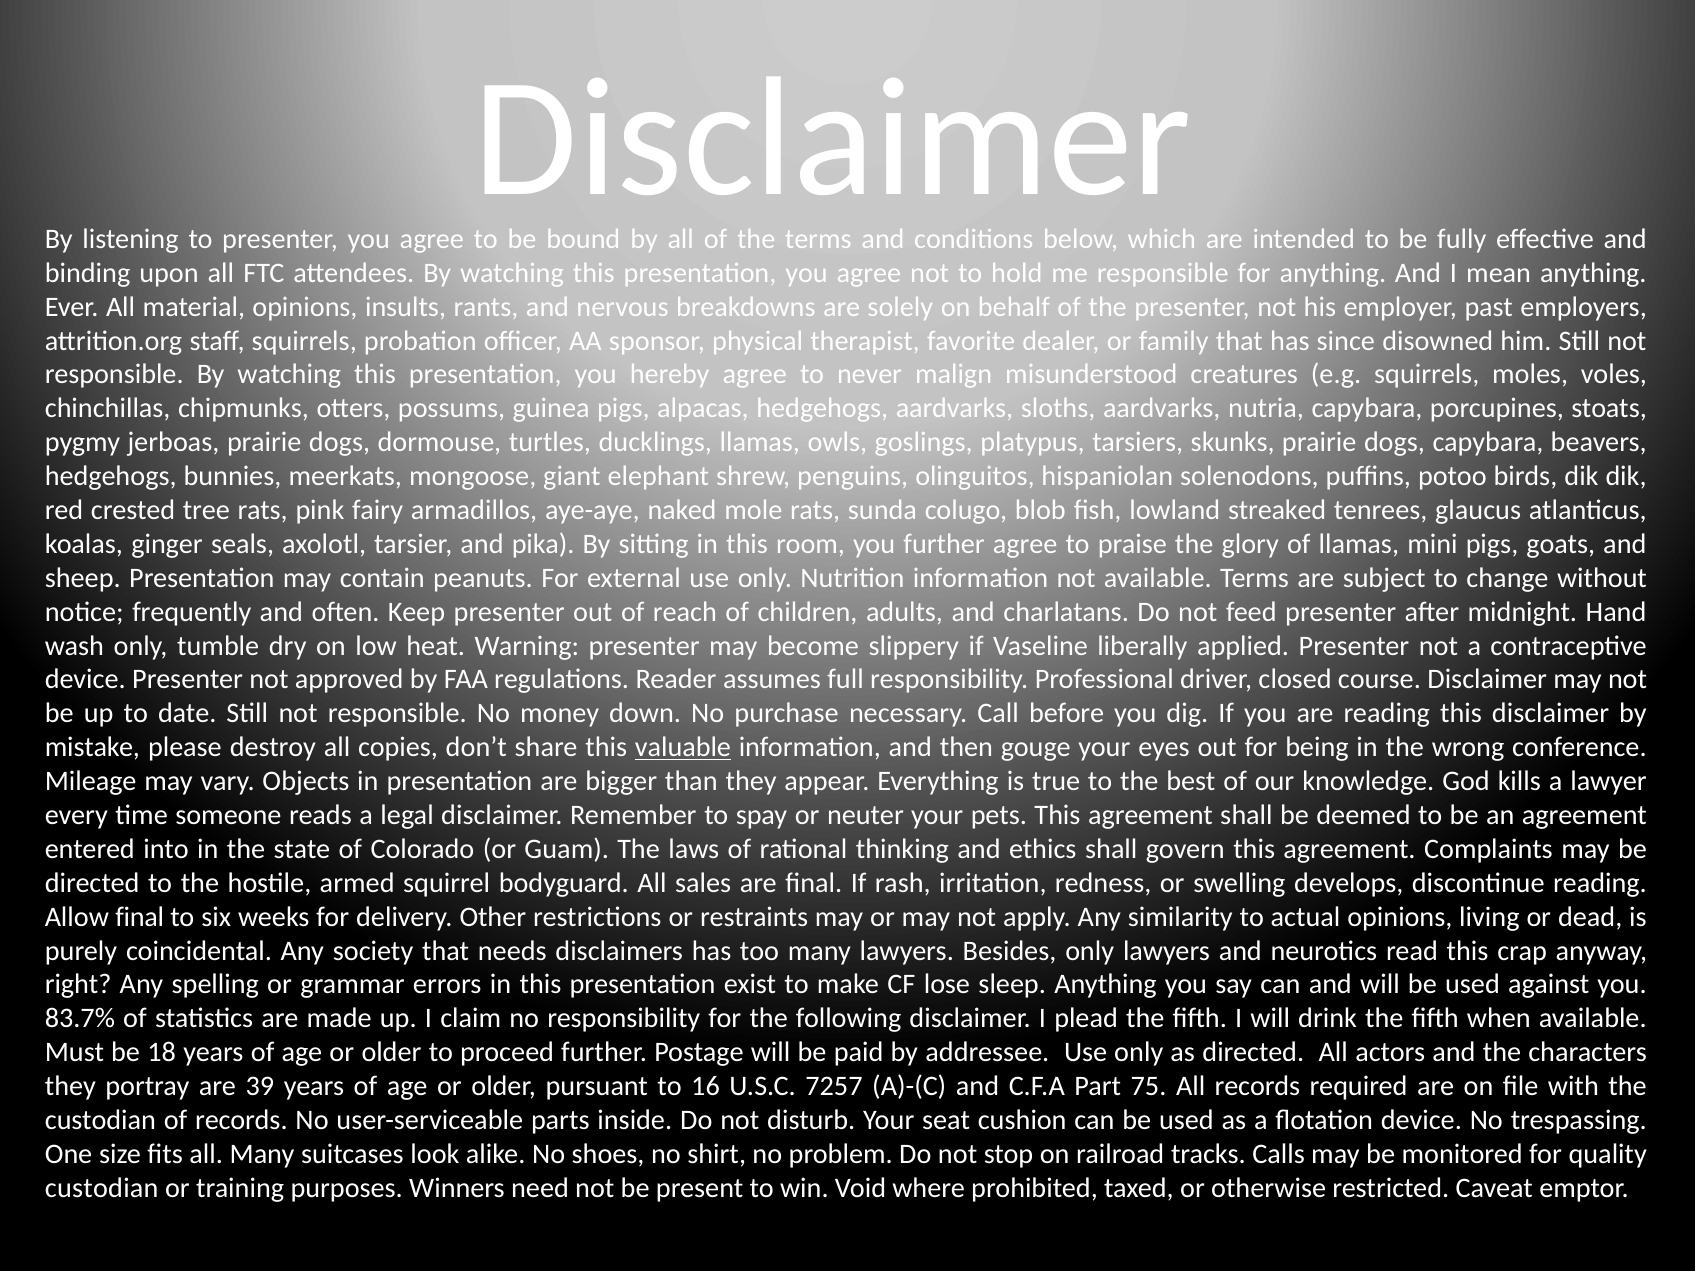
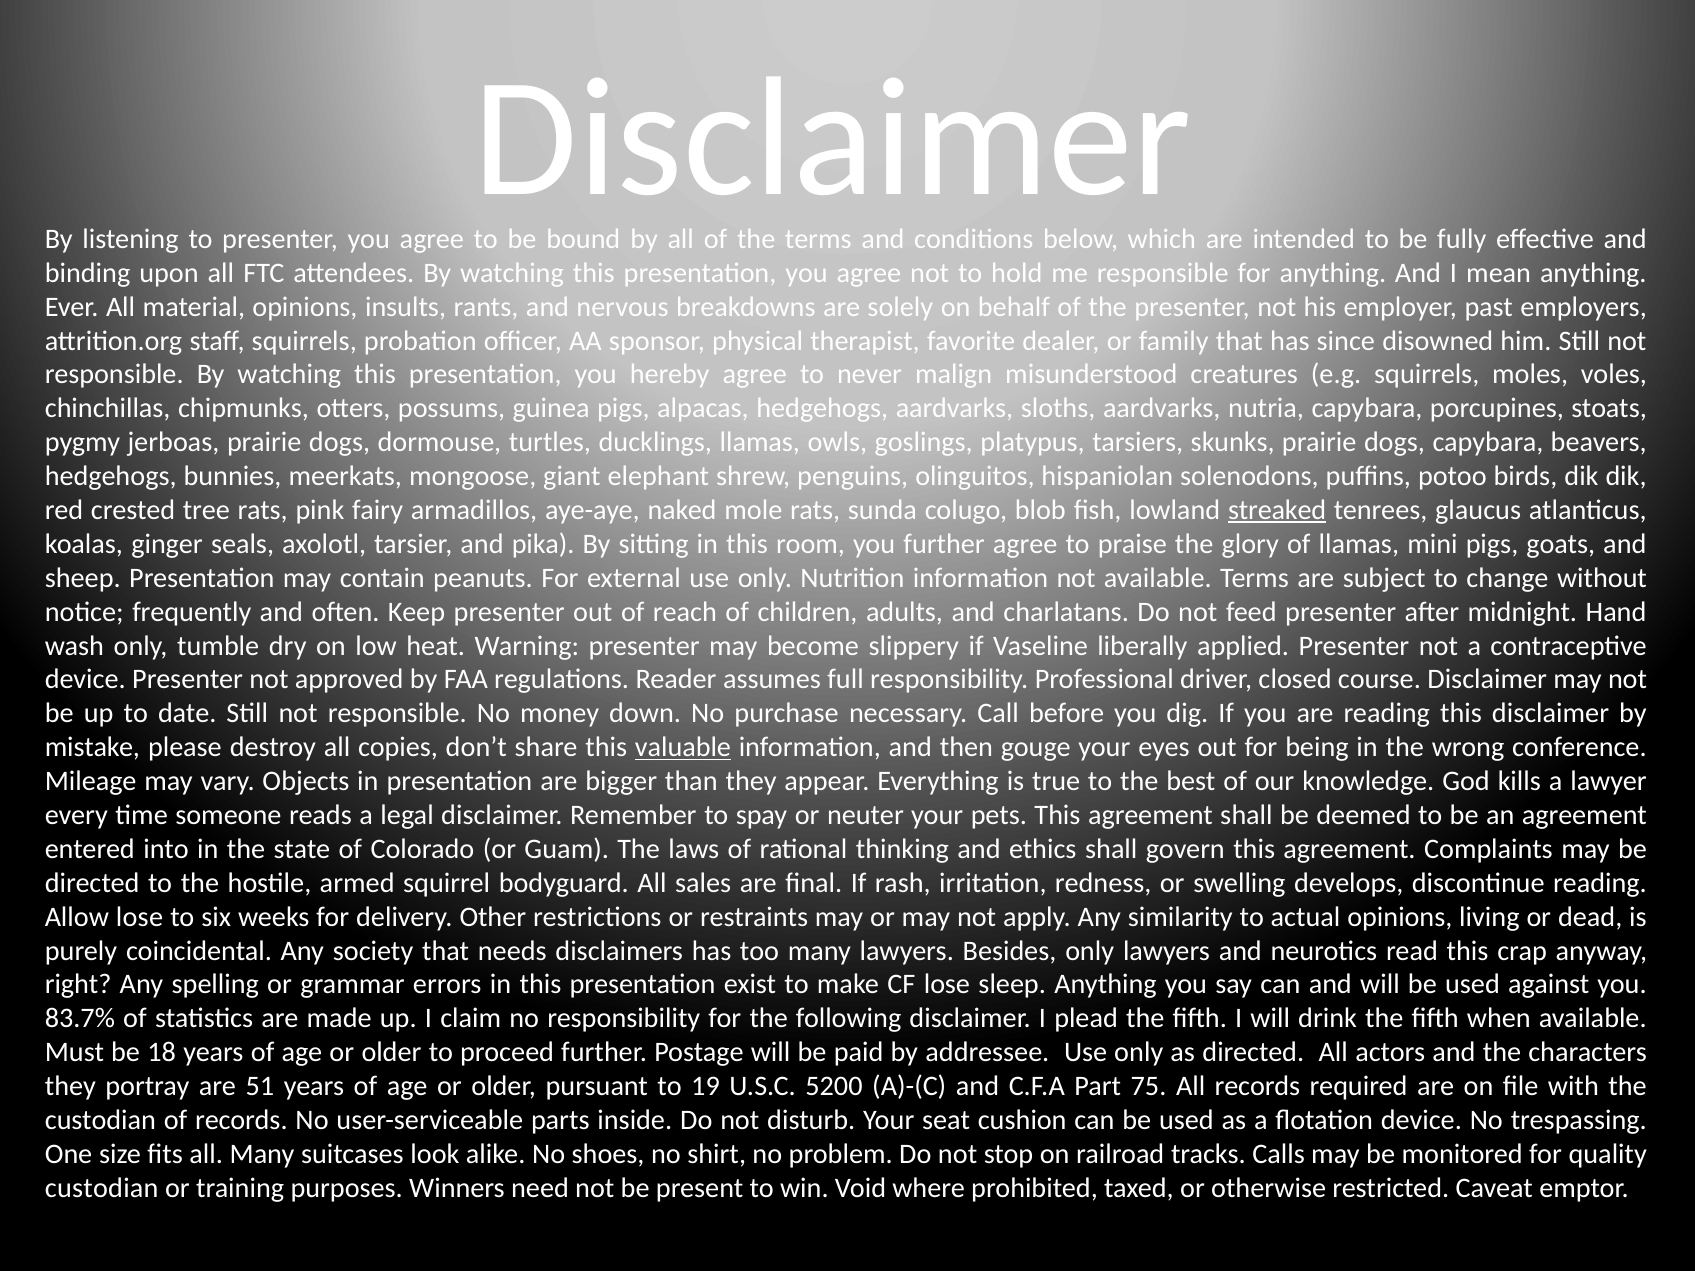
streaked underline: none -> present
Allow final: final -> lose
39: 39 -> 51
16: 16 -> 19
7257: 7257 -> 5200
